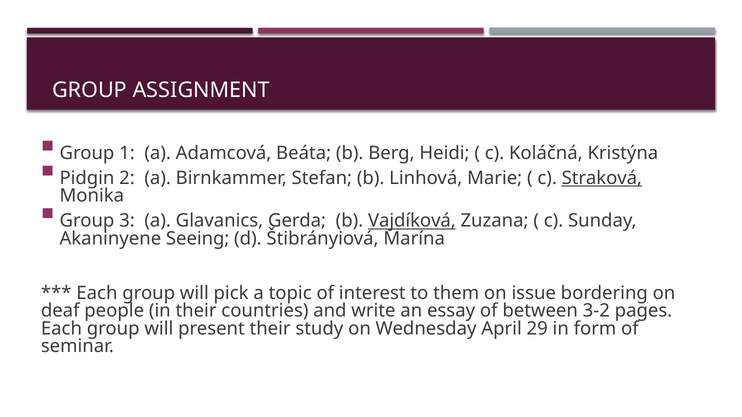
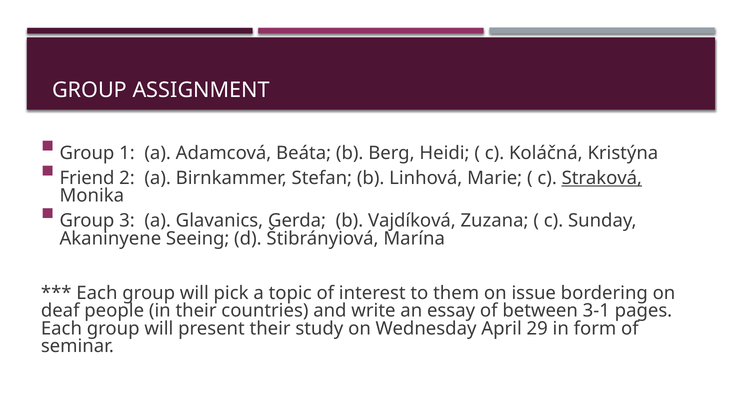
Pidgin: Pidgin -> Friend
Vajdíková underline: present -> none
3-2: 3-2 -> 3-1
